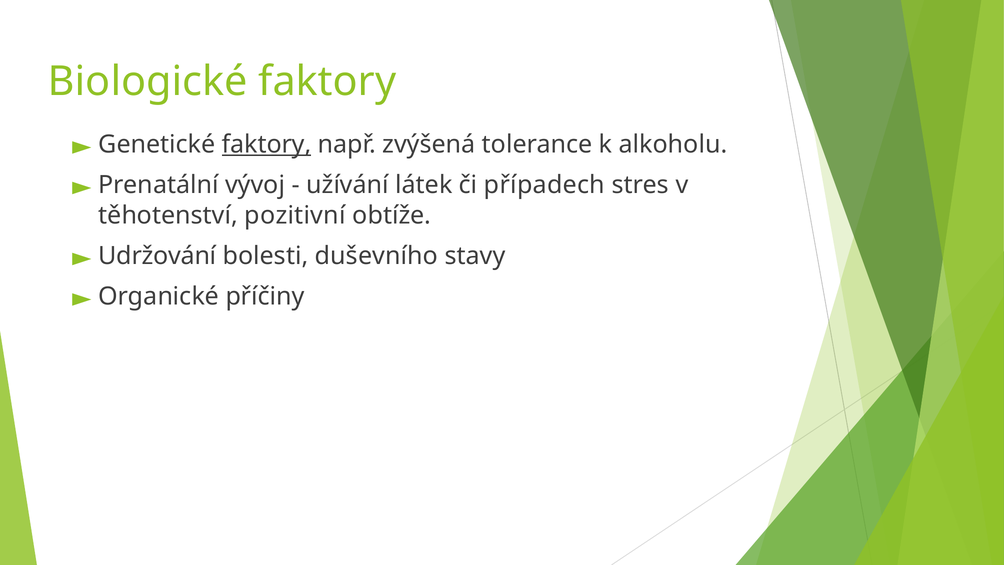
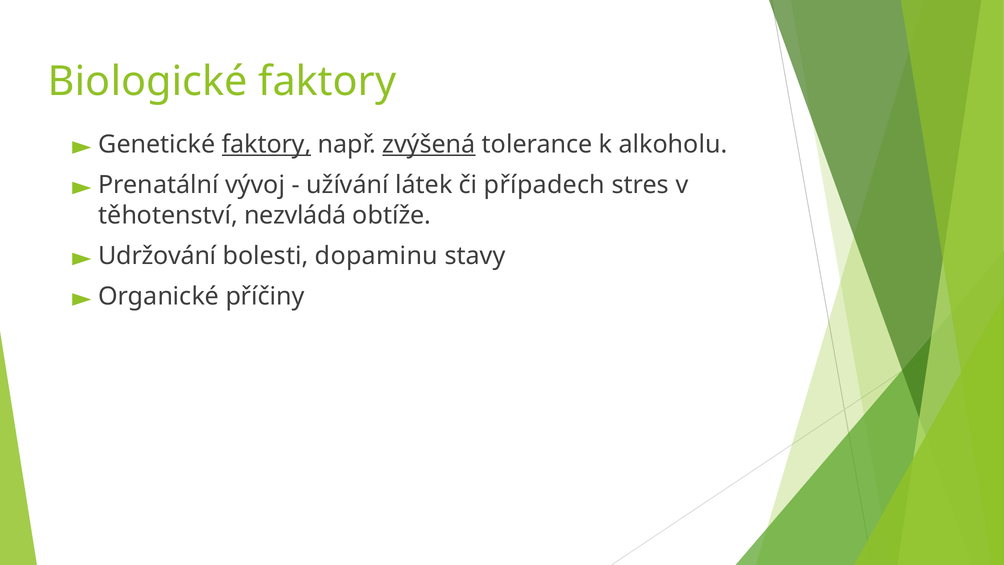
zvýšená underline: none -> present
pozitivní: pozitivní -> nezvládá
duševního: duševního -> dopaminu
